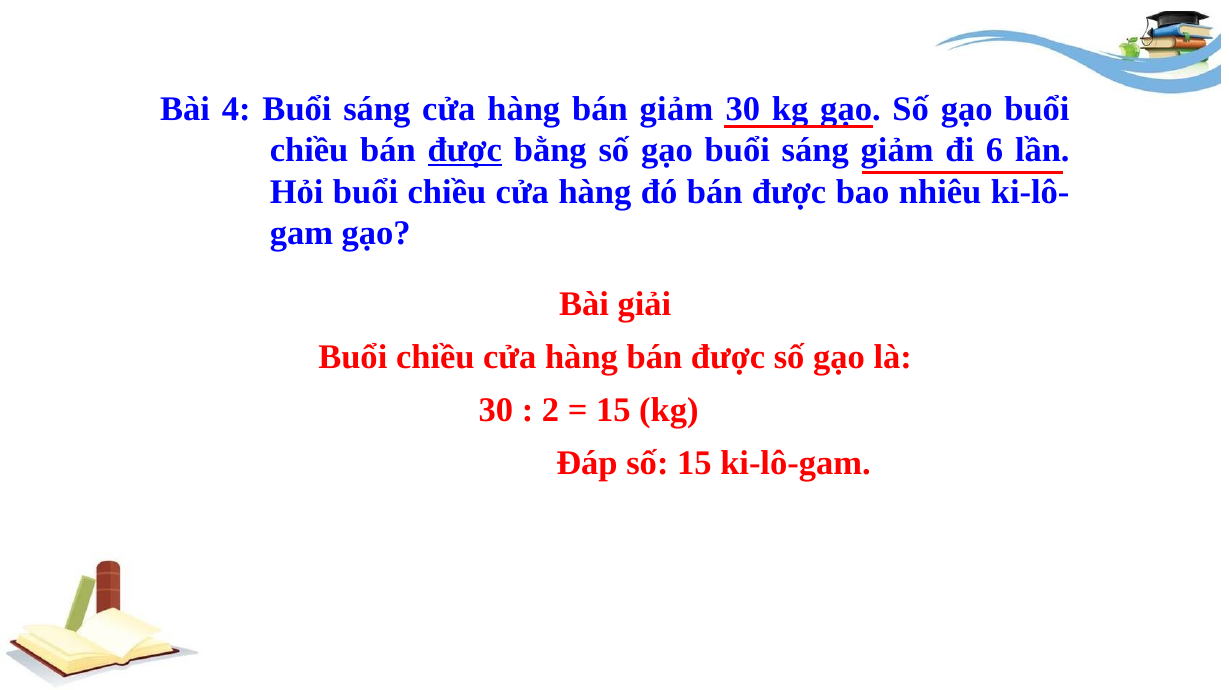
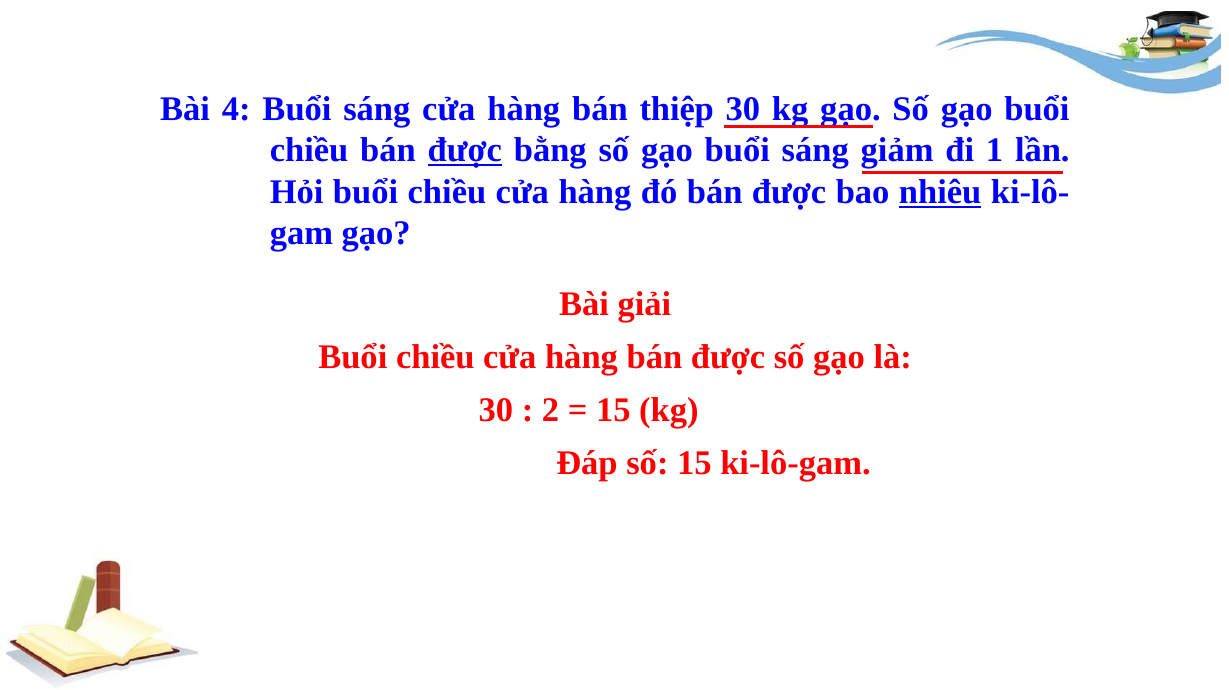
bán giảm: giảm -> thiệp
6: 6 -> 1
nhiêu underline: none -> present
